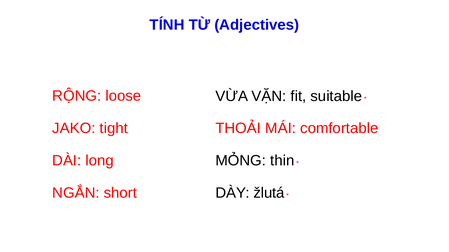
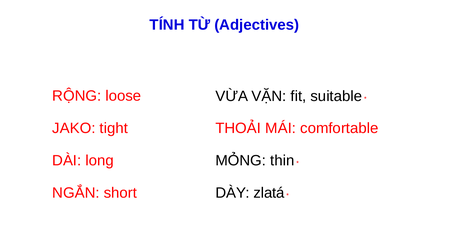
žlutá: žlutá -> zlatá
